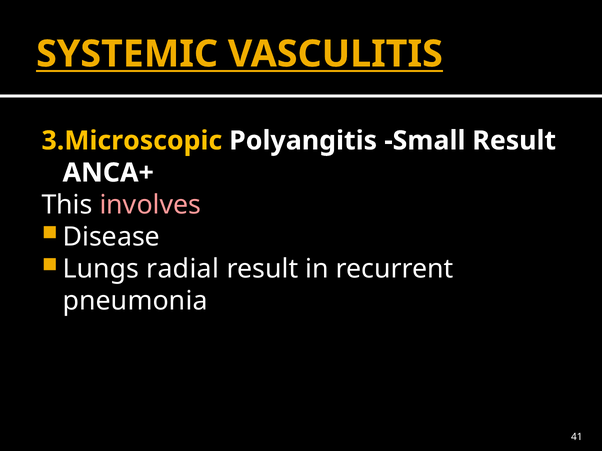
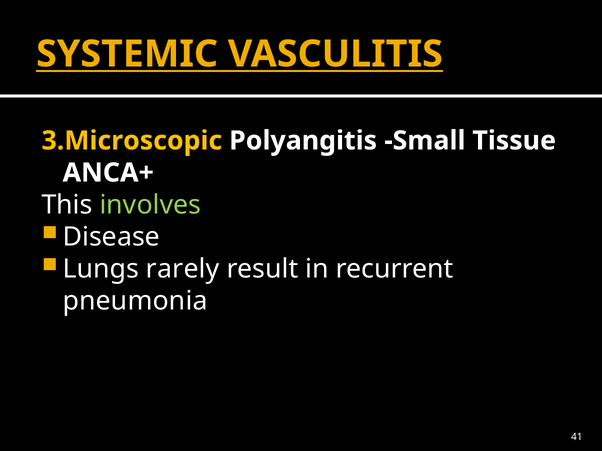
Small Result: Result -> Tissue
involves colour: pink -> light green
radial: radial -> rarely
